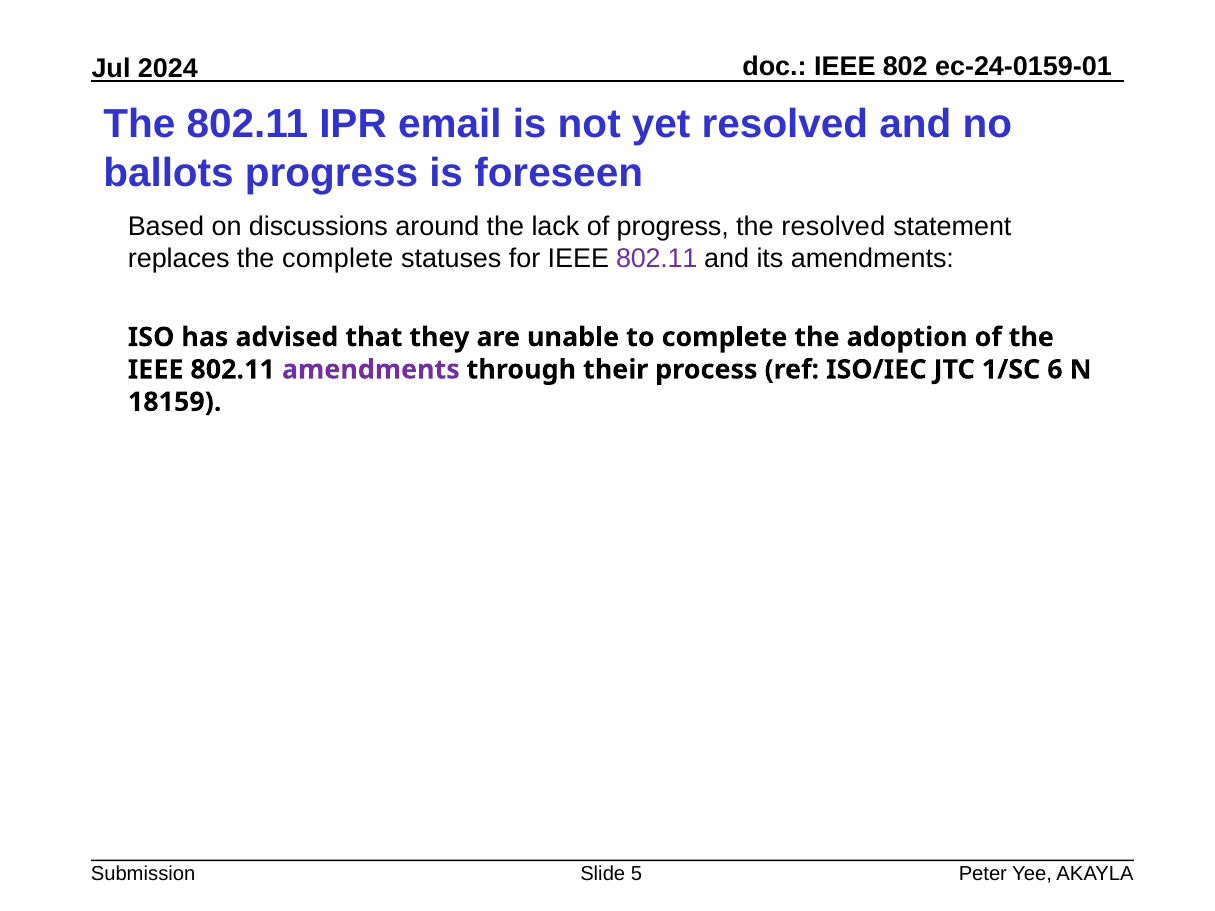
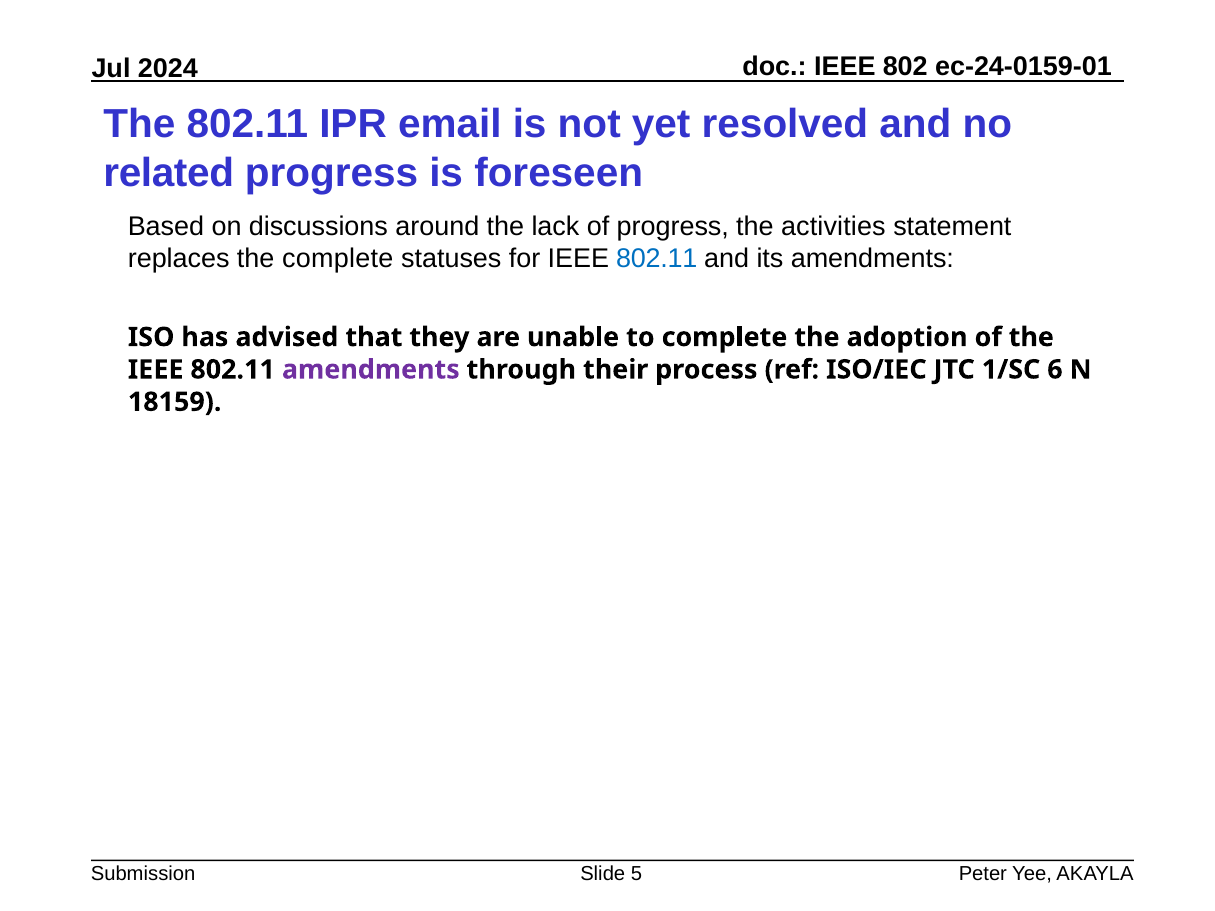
ballots: ballots -> related
the resolved: resolved -> activities
802.11 at (657, 259) colour: purple -> blue
